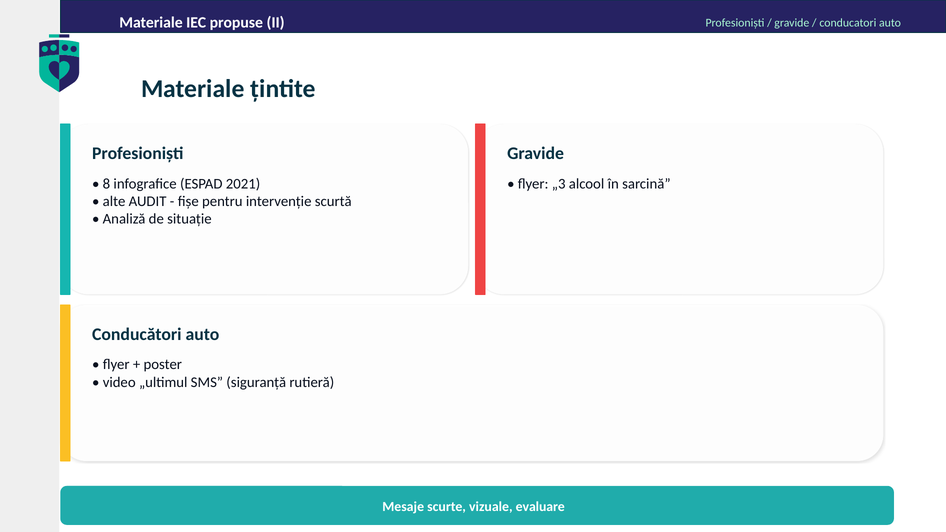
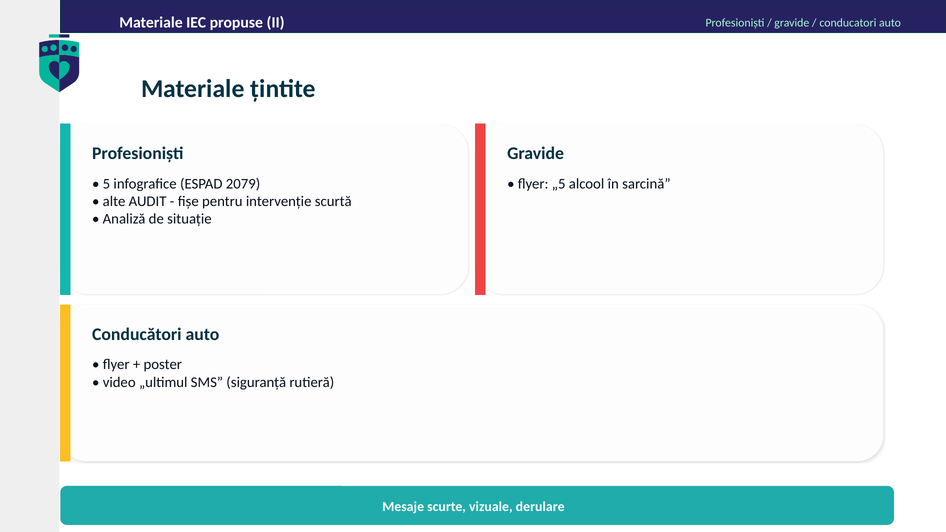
8: 8 -> 5
2021: 2021 -> 2079
„3: „3 -> „5
evaluare: evaluare -> derulare
